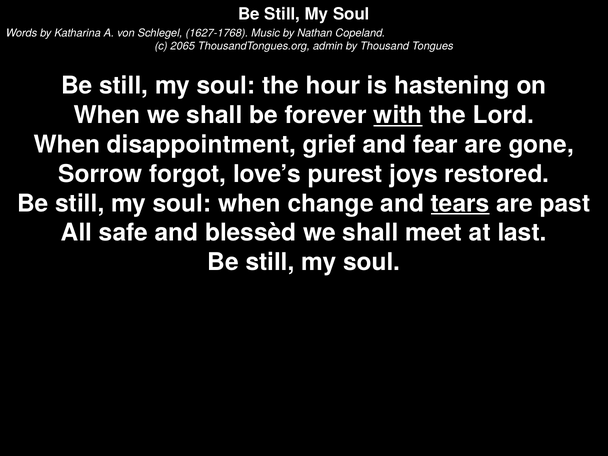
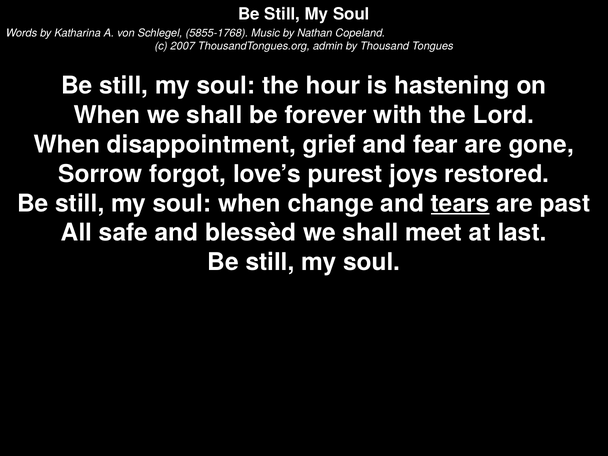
1627-1768: 1627-1768 -> 5855-1768
2065: 2065 -> 2007
with underline: present -> none
